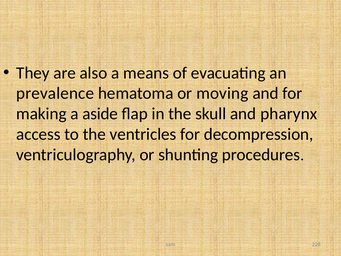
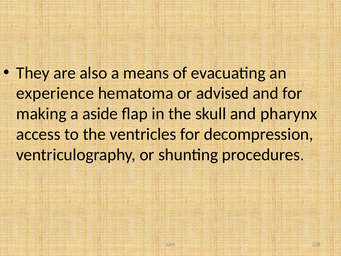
prevalence: prevalence -> experience
moving: moving -> advised
